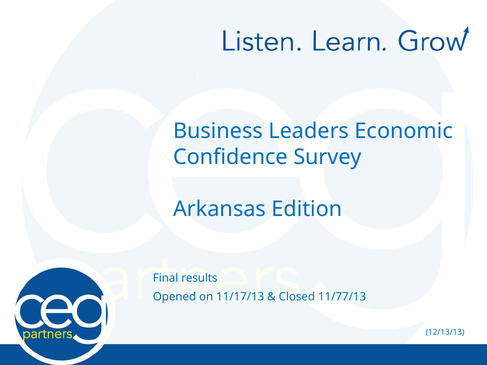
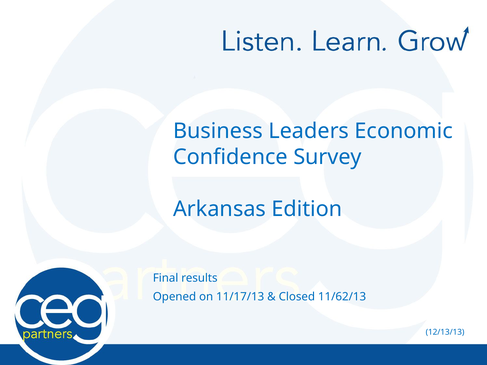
11/77/13: 11/77/13 -> 11/62/13
